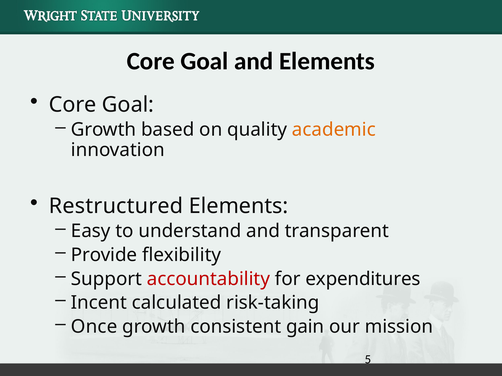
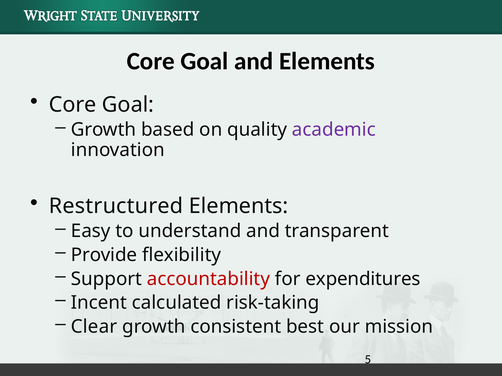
academic colour: orange -> purple
Once: Once -> Clear
gain: gain -> best
